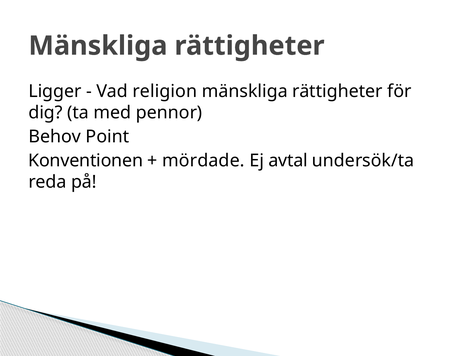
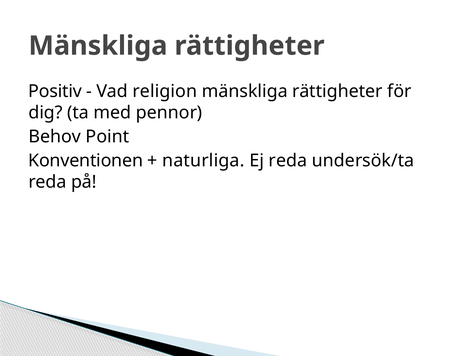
Ligger: Ligger -> Positiv
mördade: mördade -> naturliga
Ej avtal: avtal -> reda
